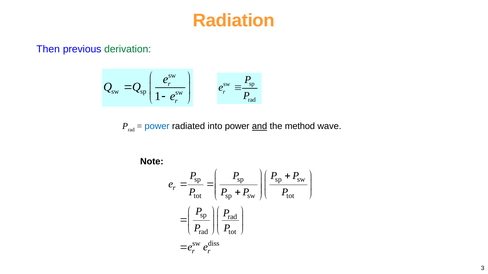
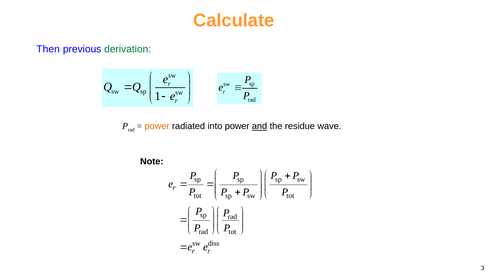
Radiation: Radiation -> Calculate
power at (157, 126) colour: blue -> orange
method: method -> residue
